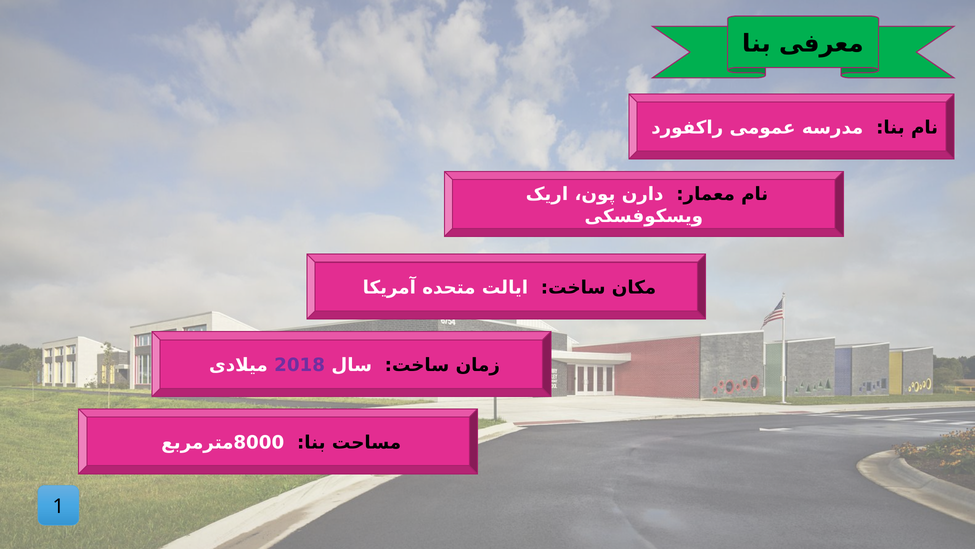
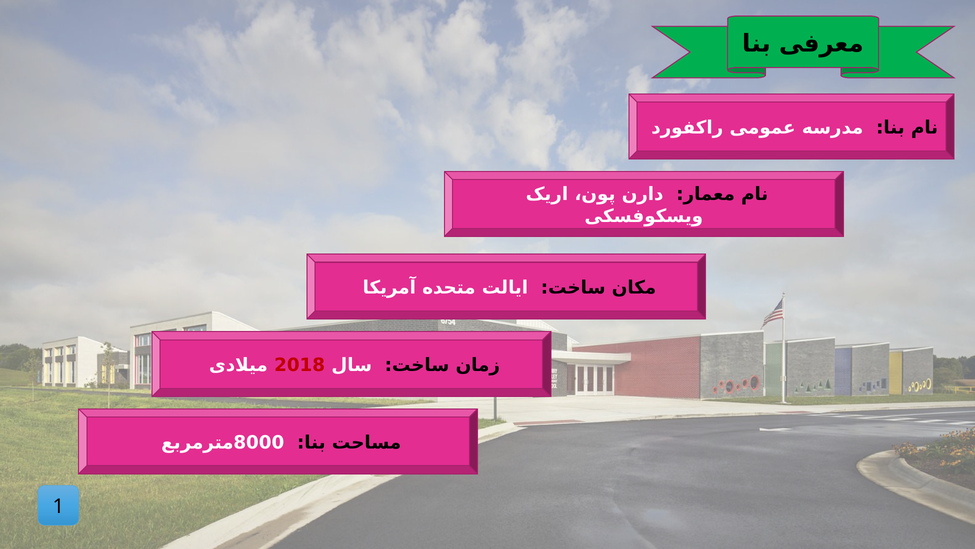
2018 colour: purple -> red
